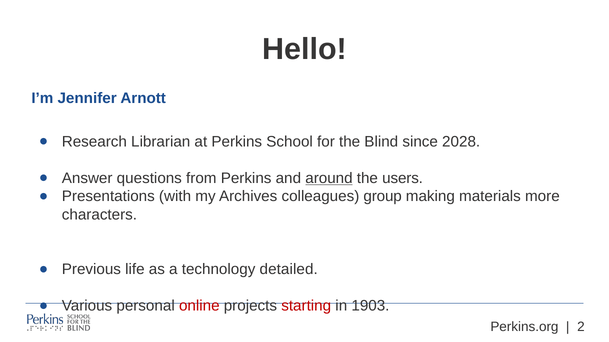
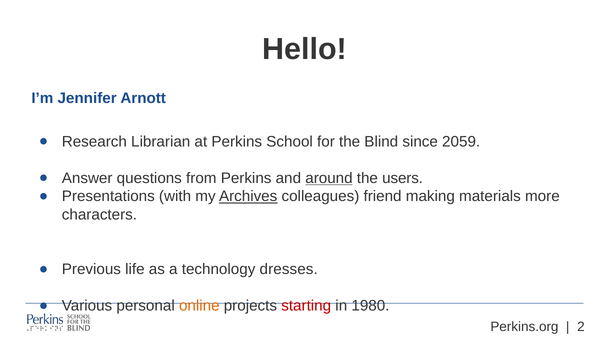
2028: 2028 -> 2059
Archives underline: none -> present
group: group -> friend
detailed: detailed -> dresses
online colour: red -> orange
1903: 1903 -> 1980
